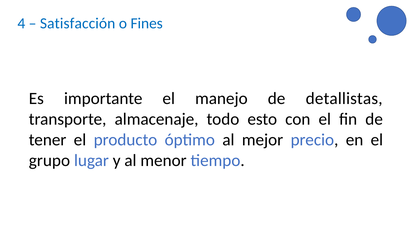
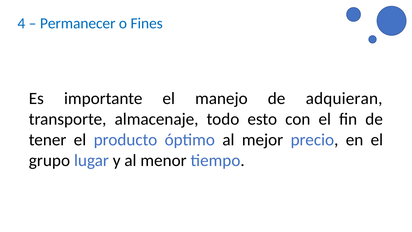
Satisfacción: Satisfacción -> Permanecer
detallistas: detallistas -> adquieran
